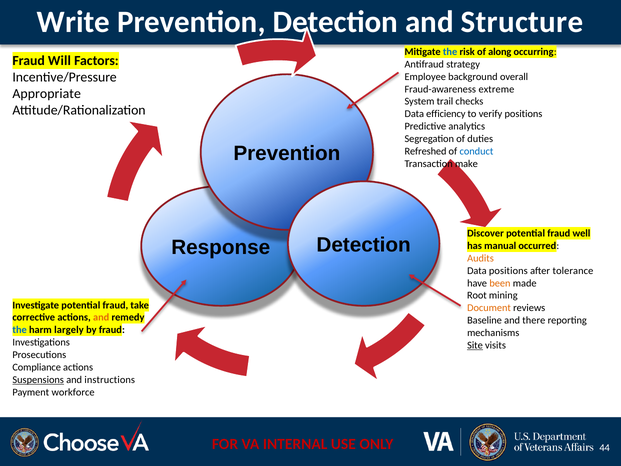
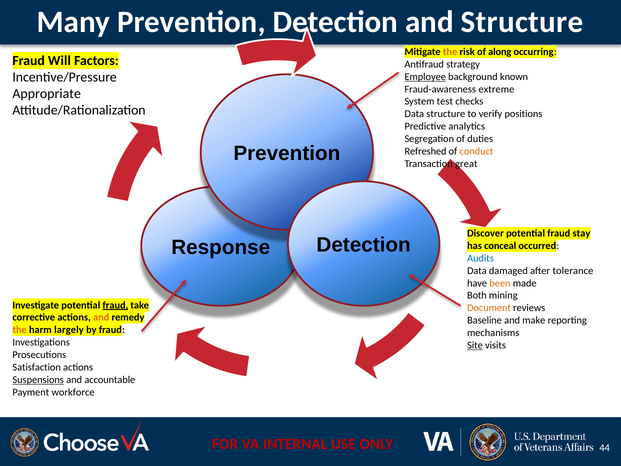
Write: Write -> Many
the at (450, 52) colour: blue -> orange
Employee underline: none -> present
overall: overall -> known
trail: trail -> test
Data efficiency: efficiency -> structure
conduct colour: blue -> orange
make: make -> great
well: well -> stay
manual: manual -> conceal
Audits colour: orange -> blue
Data positions: positions -> damaged
Root: Root -> Both
fraud at (115, 305) underline: none -> present
there: there -> make
the at (20, 330) colour: blue -> orange
Compliance: Compliance -> Satisfaction
instructions: instructions -> accountable
